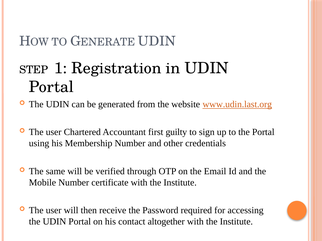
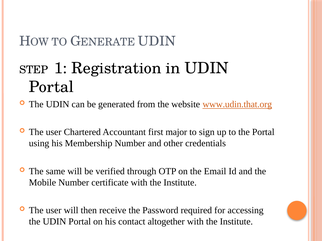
www.udin.last.org: www.udin.last.org -> www.udin.that.org
guilty: guilty -> major
